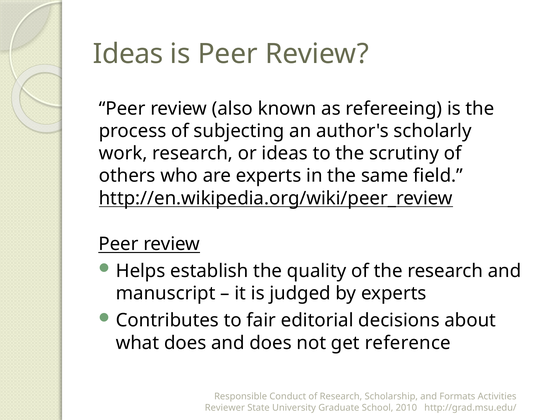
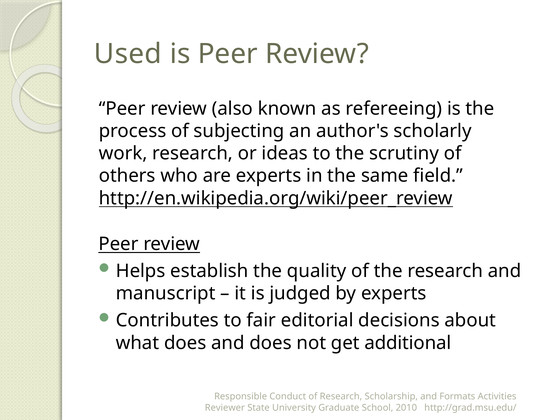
Ideas at (128, 54): Ideas -> Used
reference: reference -> additional
